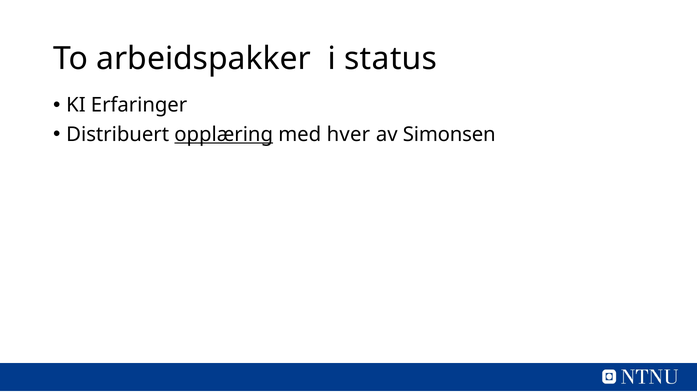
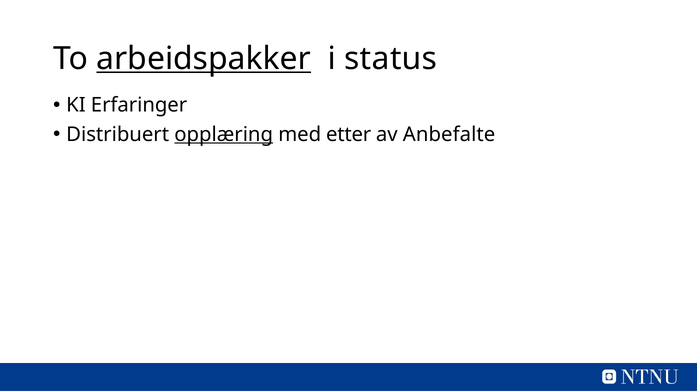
arbeidspakker underline: none -> present
hver: hver -> etter
Simonsen: Simonsen -> Anbefalte
